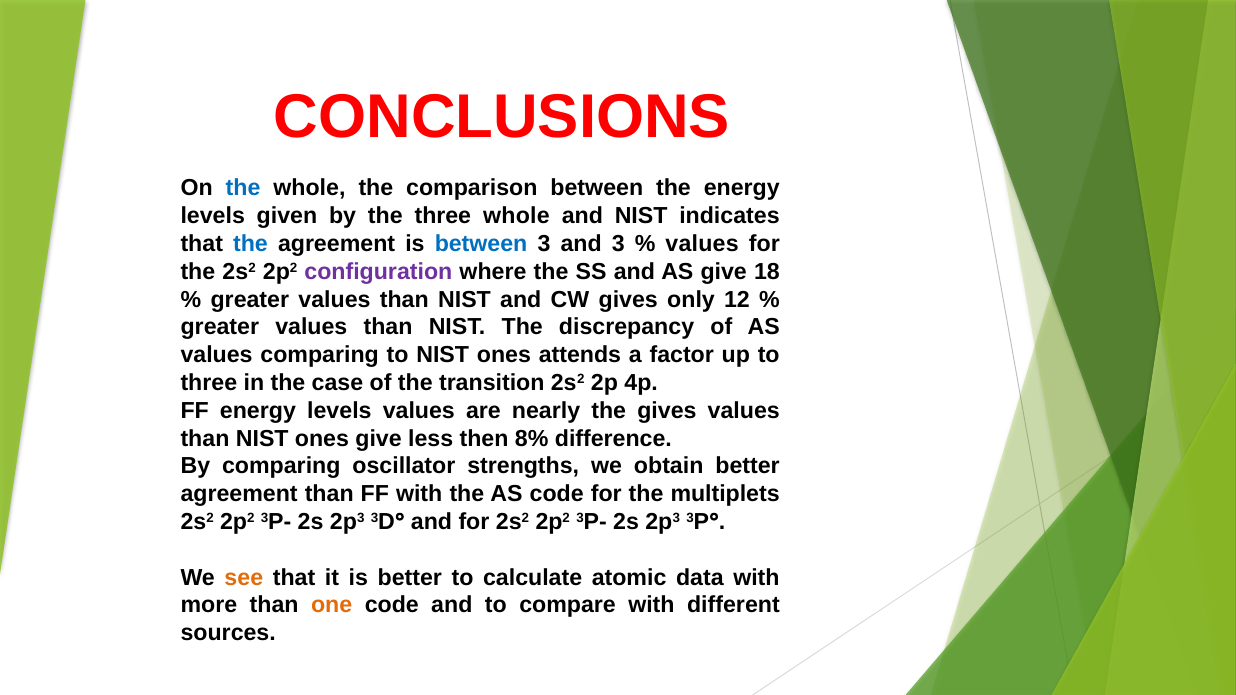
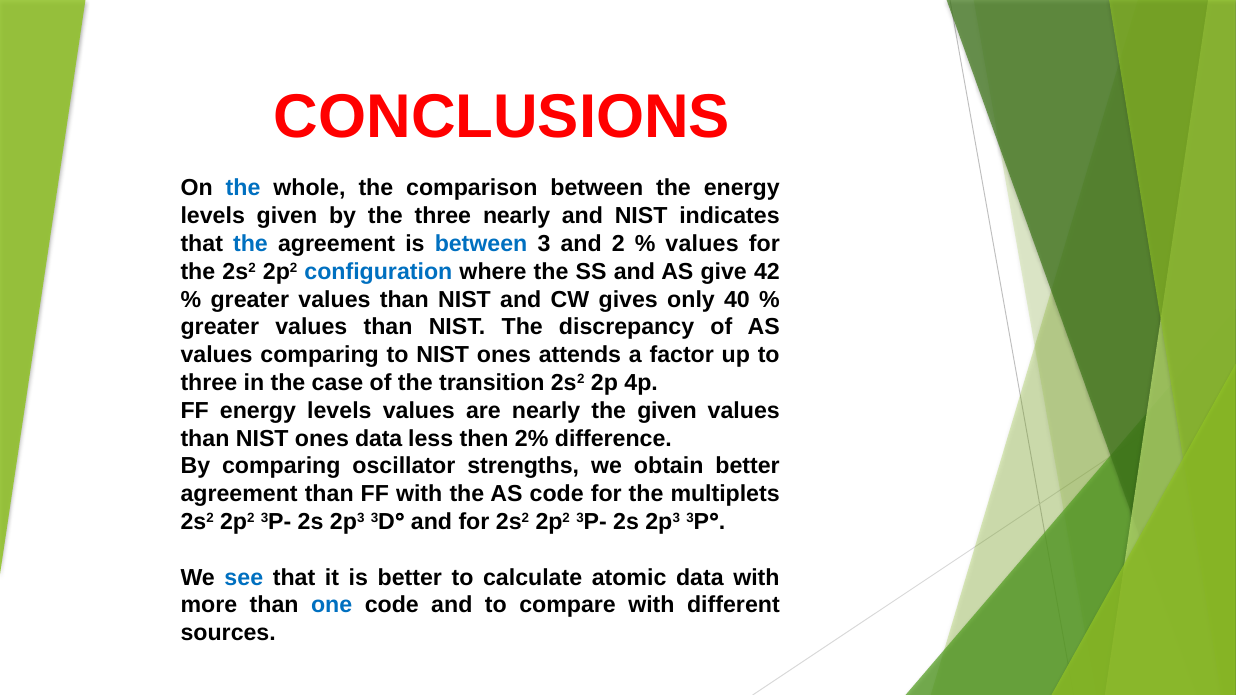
three whole: whole -> nearly
and 3: 3 -> 2
configuration colour: purple -> blue
18: 18 -> 42
12: 12 -> 40
the gives: gives -> given
ones give: give -> data
8%: 8% -> 2%
see colour: orange -> blue
one colour: orange -> blue
